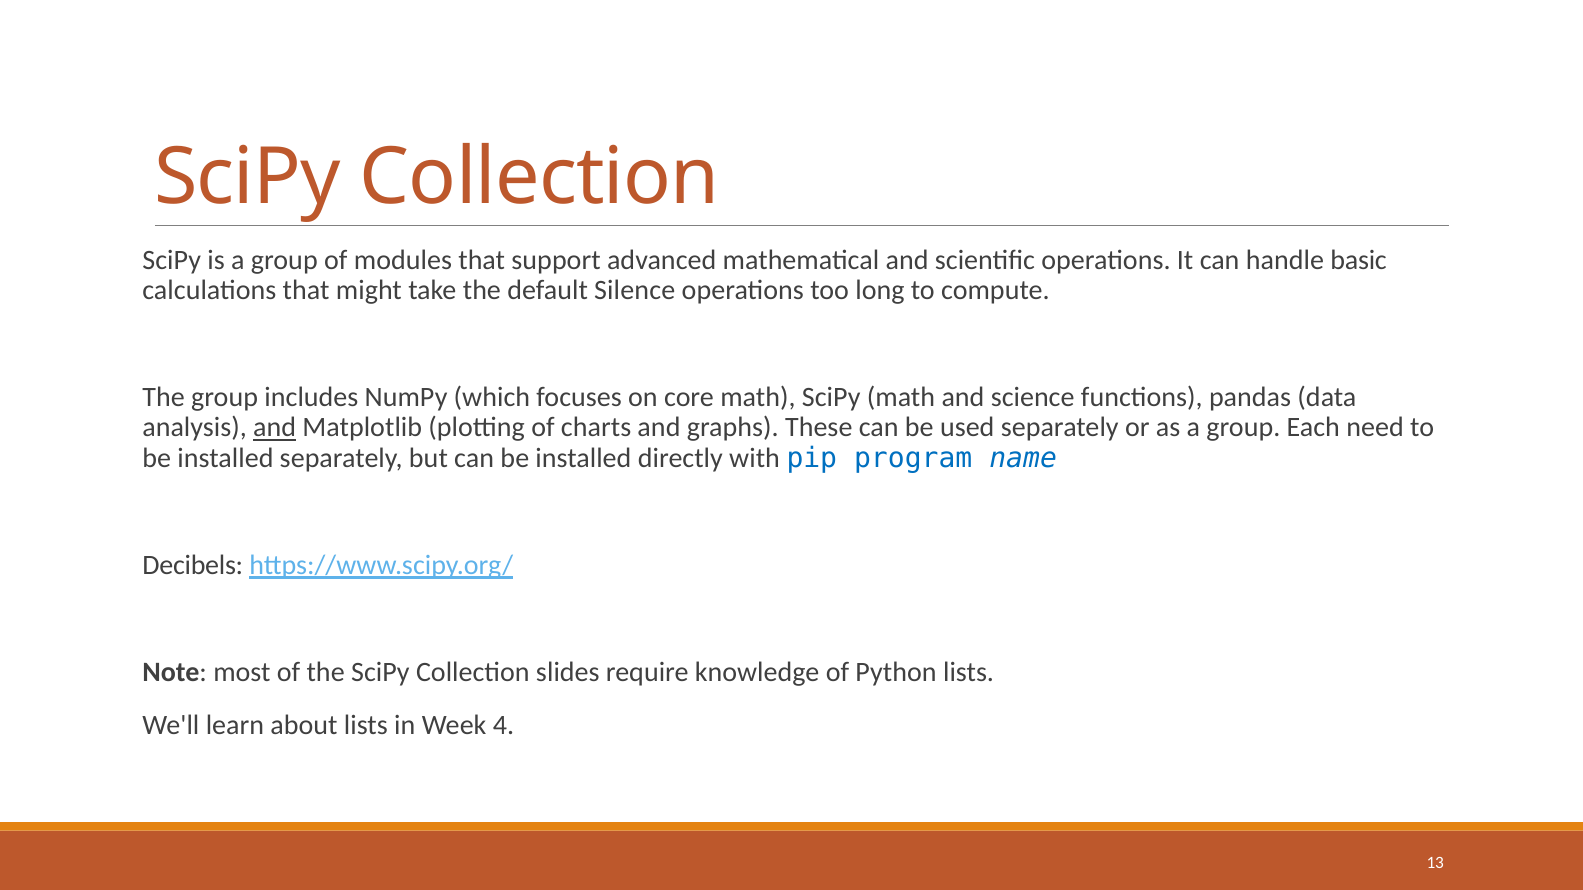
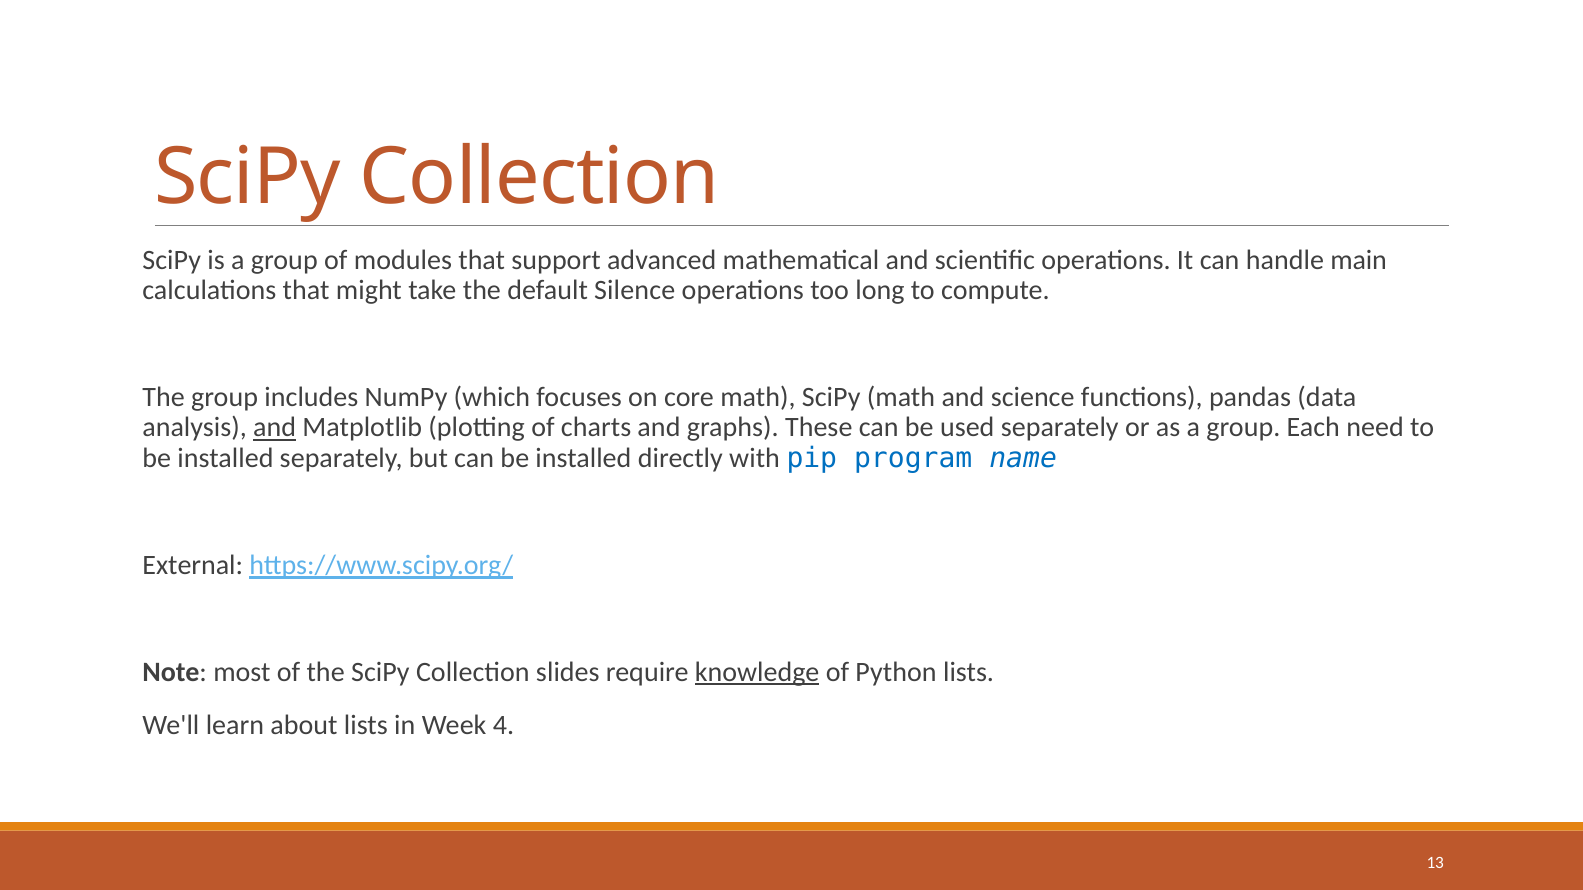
basic: basic -> main
Decibels: Decibels -> External
knowledge underline: none -> present
